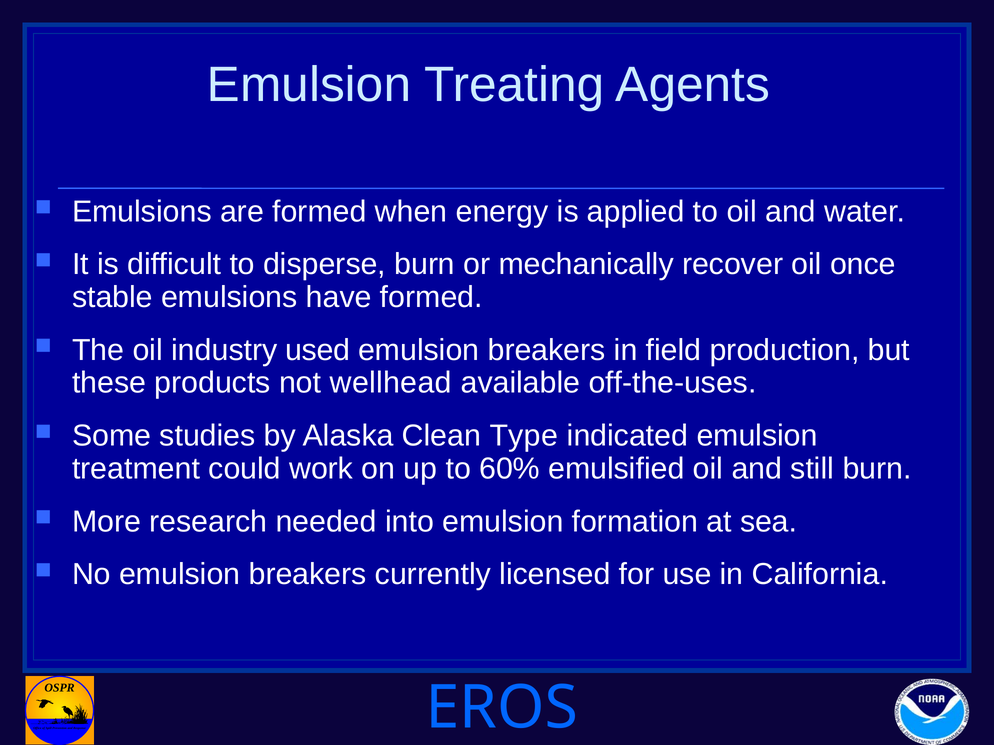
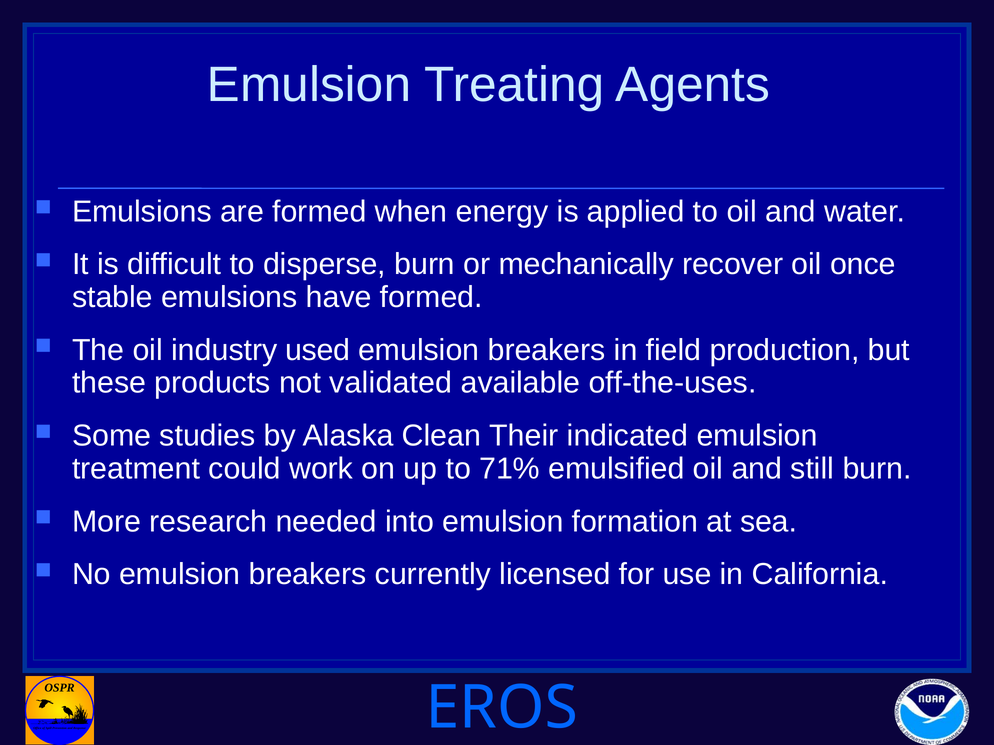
wellhead: wellhead -> validated
Type: Type -> Their
60%: 60% -> 71%
